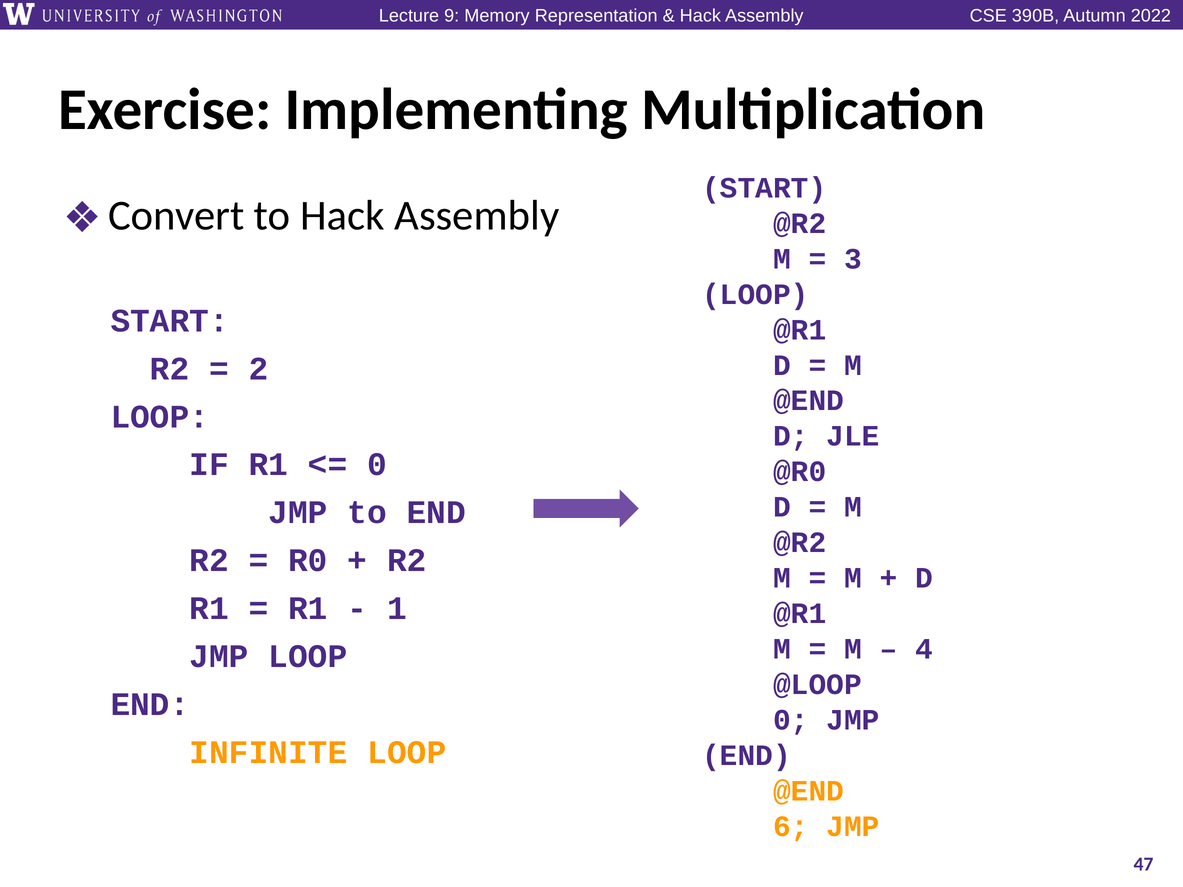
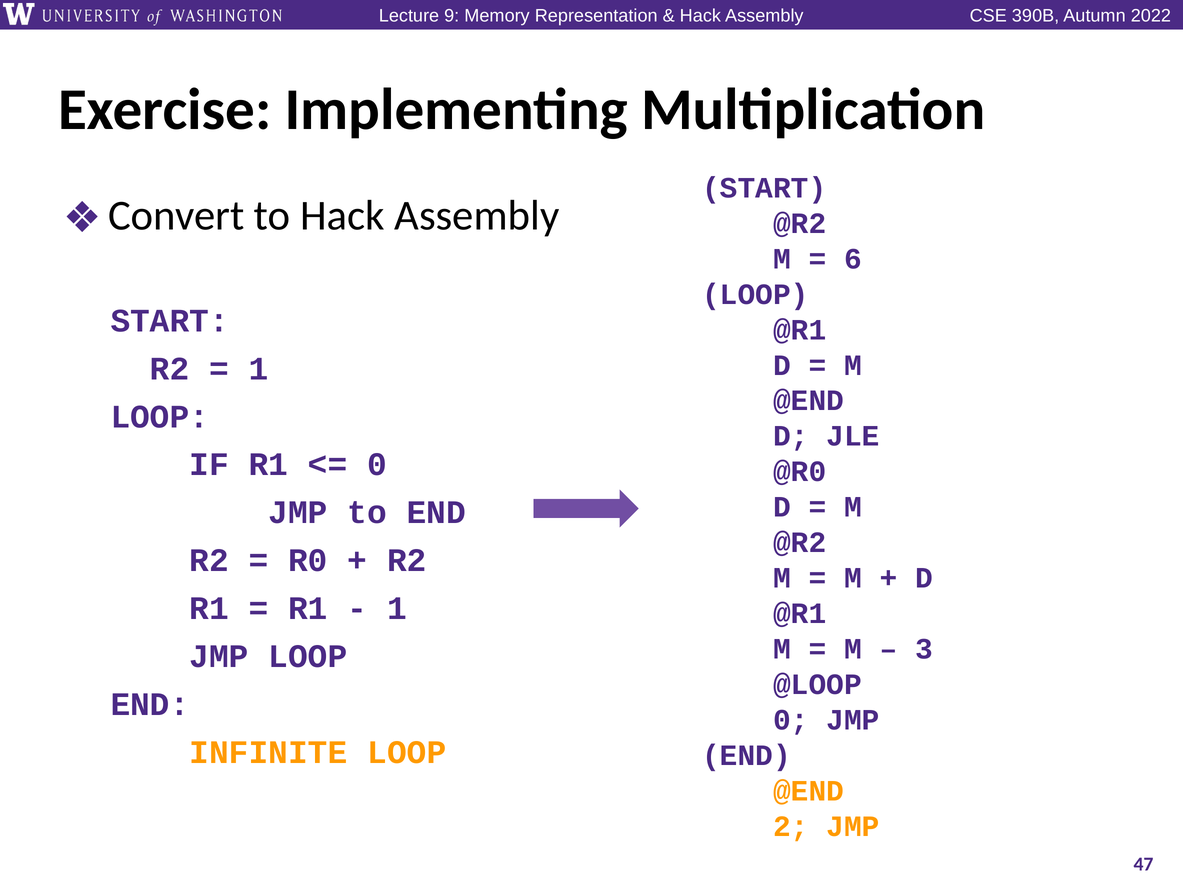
3: 3 -> 6
2 at (259, 369): 2 -> 1
4: 4 -> 3
6: 6 -> 2
